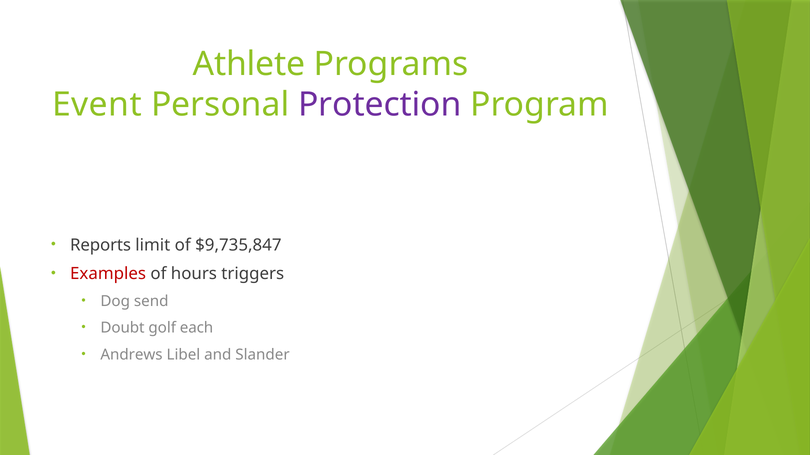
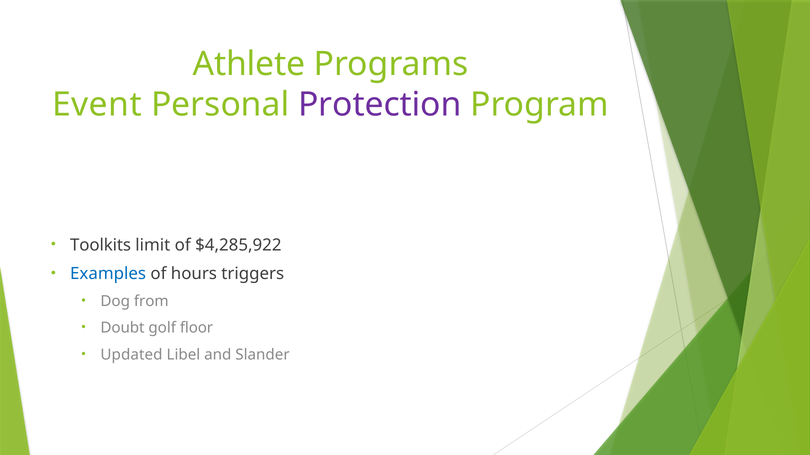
Reports: Reports -> Toolkits
$9,735,847: $9,735,847 -> $4,285,922
Examples colour: red -> blue
send: send -> from
each: each -> floor
Andrews: Andrews -> Updated
